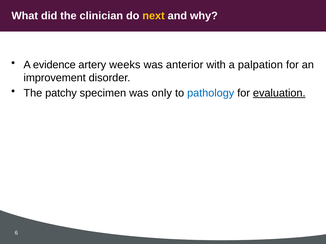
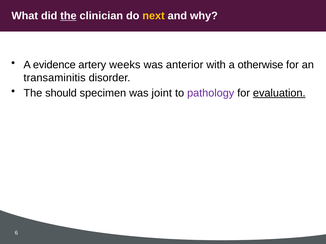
the at (68, 16) underline: none -> present
palpation: palpation -> otherwise
improvement: improvement -> transaminitis
patchy: patchy -> should
only: only -> joint
pathology colour: blue -> purple
